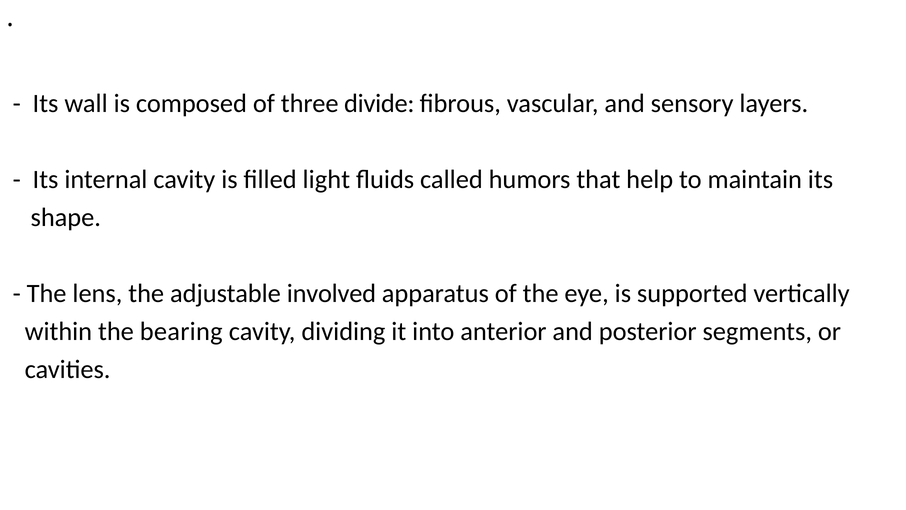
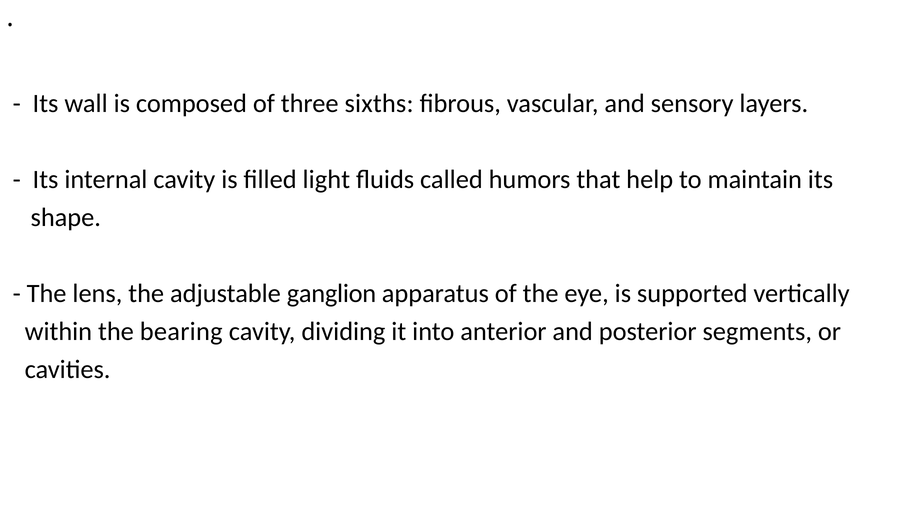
divide: divide -> sixths
involved: involved -> ganglion
